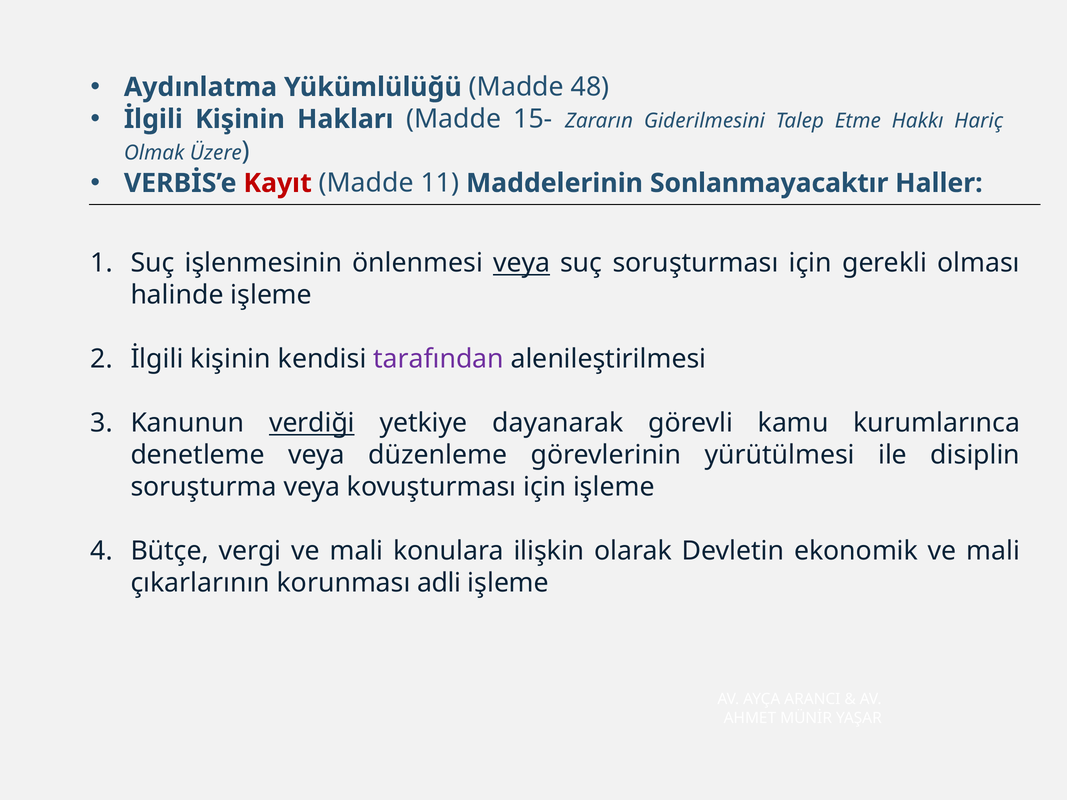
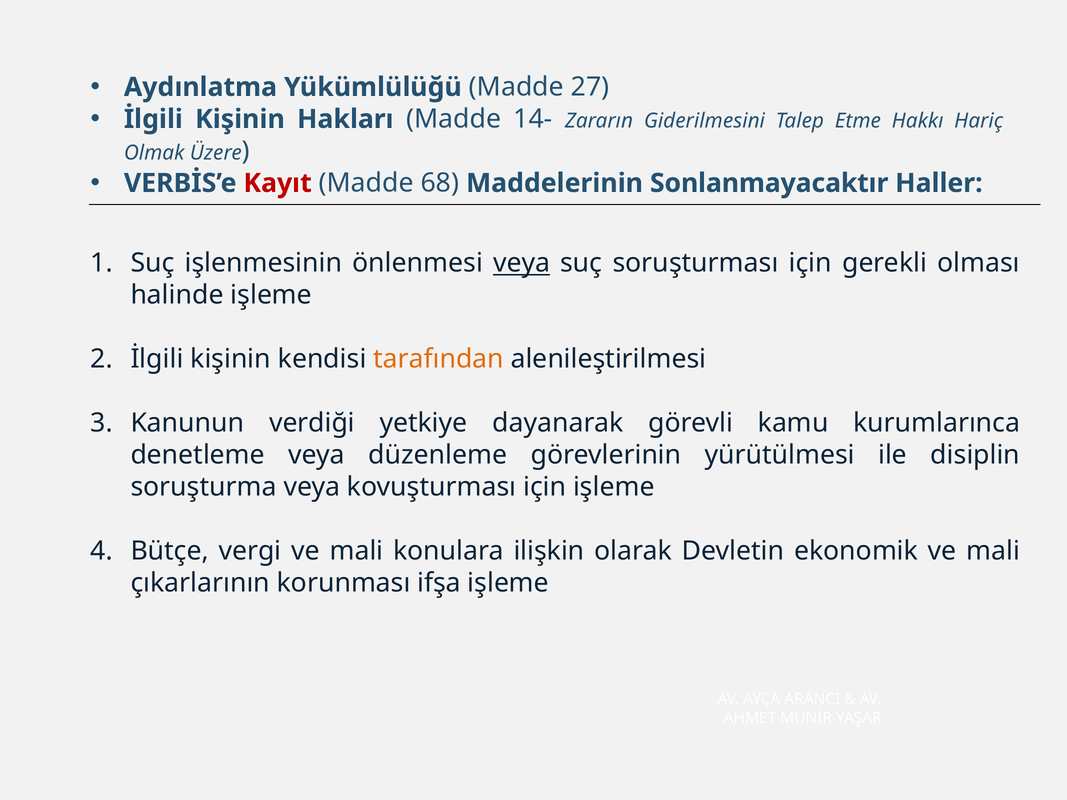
48: 48 -> 27
15-: 15- -> 14-
11: 11 -> 68
tarafından colour: purple -> orange
verdiği underline: present -> none
adli: adli -> ifşa
